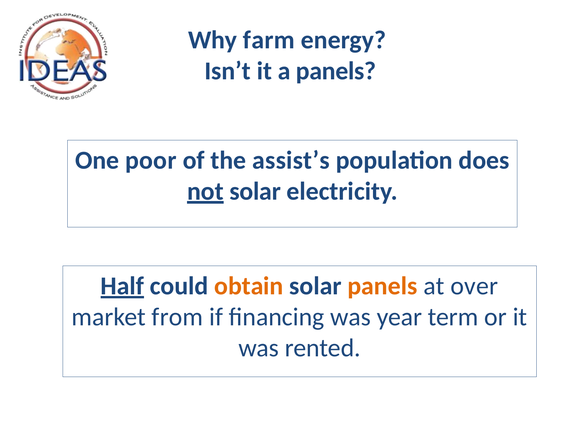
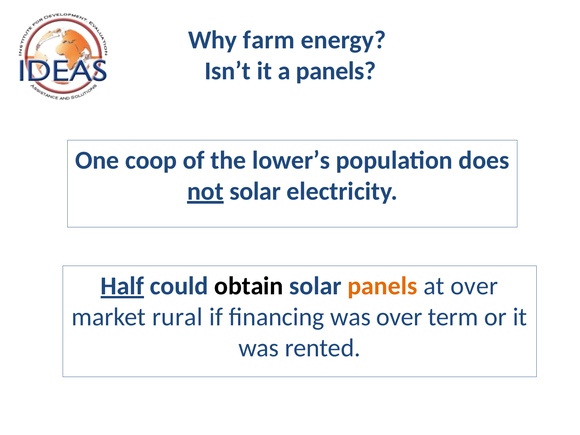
poor: poor -> coop
assist’s: assist’s -> lower’s
obtain colour: orange -> black
from: from -> rural
was year: year -> over
